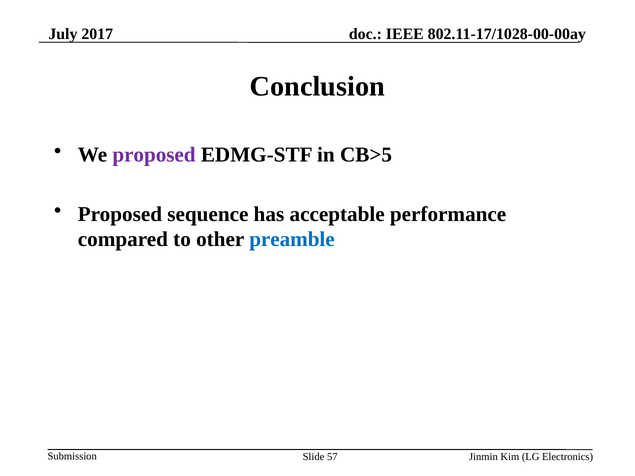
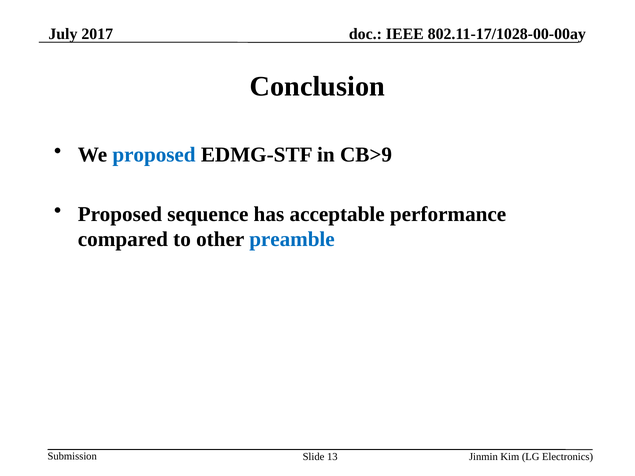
proposed at (154, 155) colour: purple -> blue
CB>5: CB>5 -> CB>9
57: 57 -> 13
